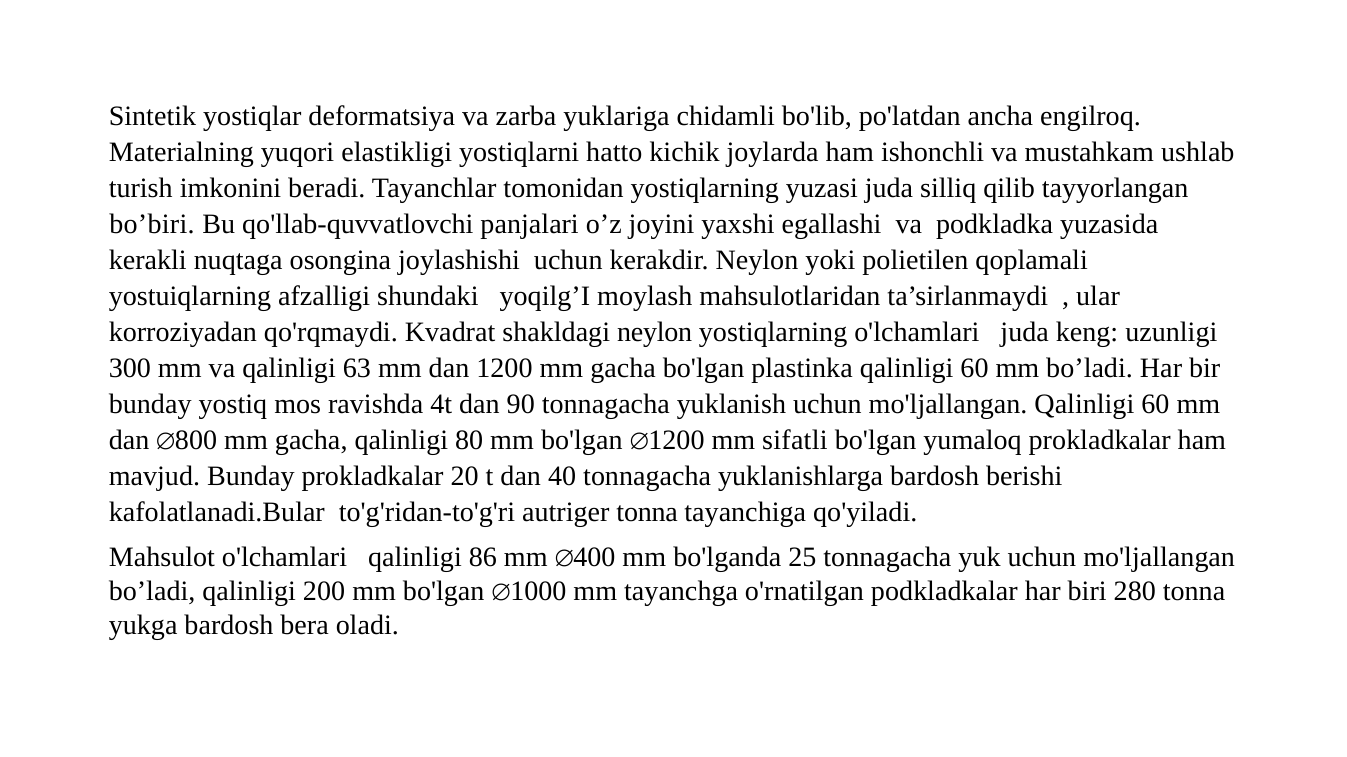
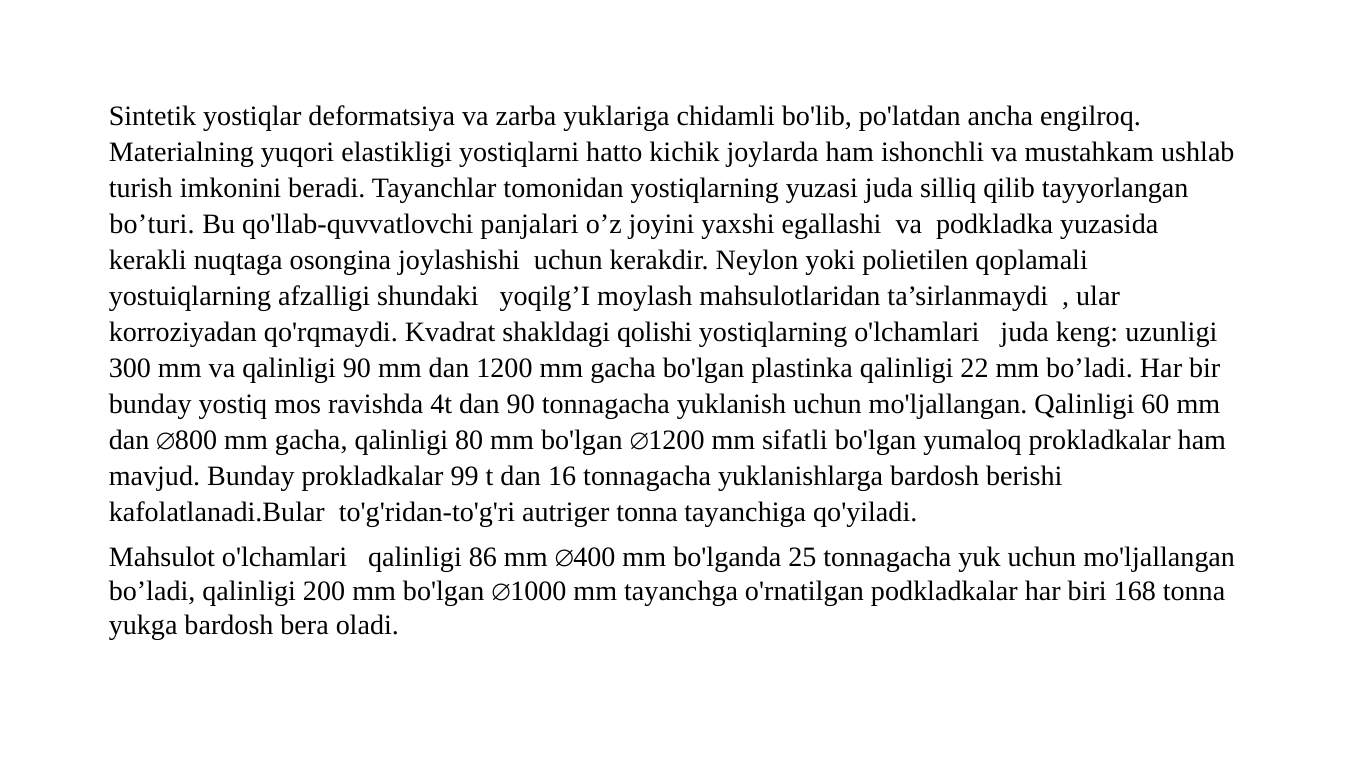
bo’biri: bo’biri -> bo’turi
shakldagi neylon: neylon -> qolishi
qalinligi 63: 63 -> 90
plastinka qalinligi 60: 60 -> 22
20: 20 -> 99
40: 40 -> 16
280: 280 -> 168
